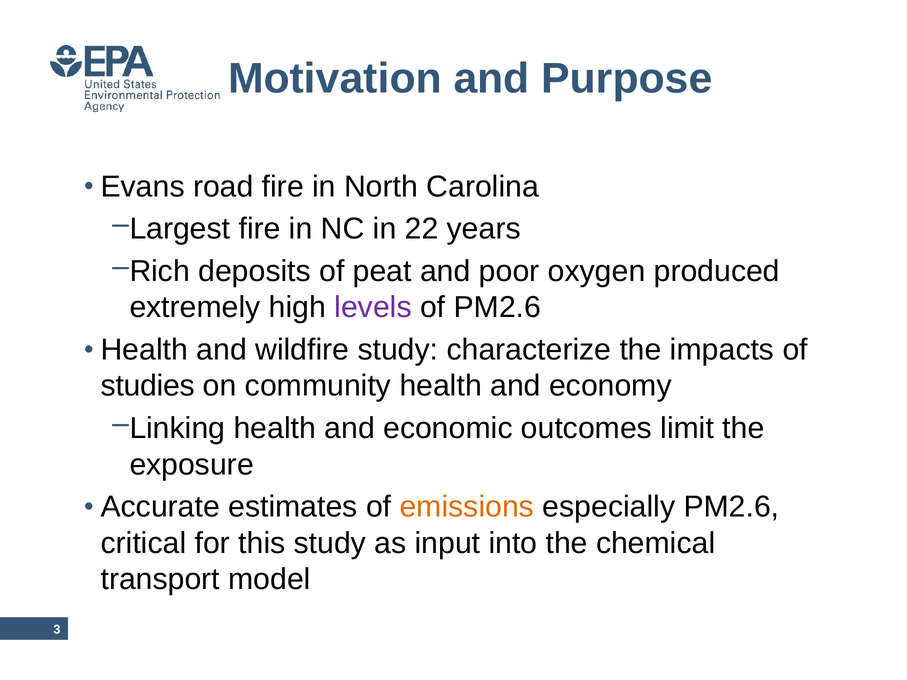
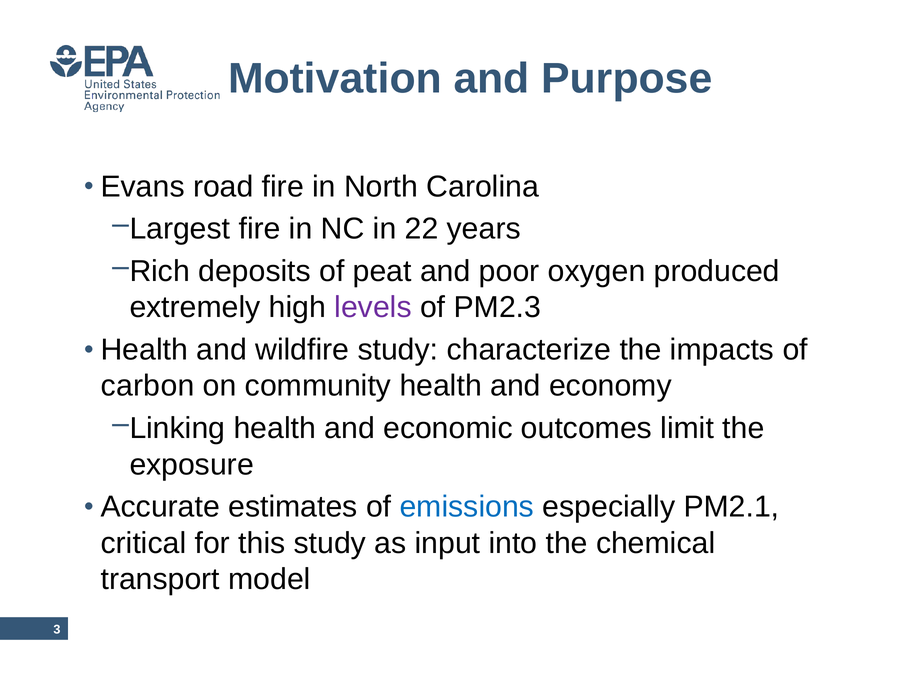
of PM2.6: PM2.6 -> PM2.3
studies: studies -> carbon
emissions colour: orange -> blue
especially PM2.6: PM2.6 -> PM2.1
